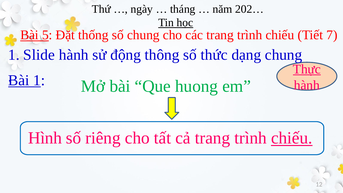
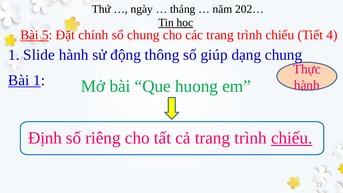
thống: thống -> chính
7: 7 -> 4
thức: thức -> giúp
Thực underline: present -> none
Hình: Hình -> Định
